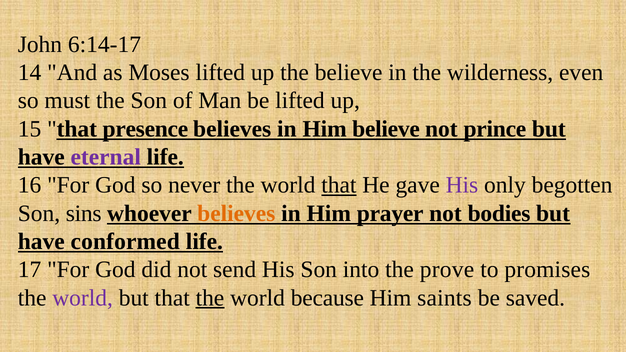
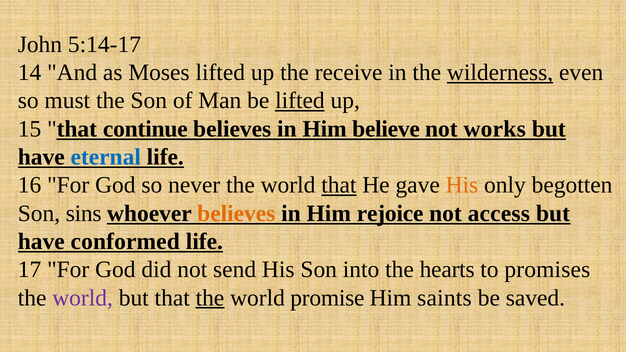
6:14-17: 6:14-17 -> 5:14-17
the believe: believe -> receive
wilderness underline: none -> present
lifted at (300, 101) underline: none -> present
presence: presence -> continue
prince: prince -> works
eternal colour: purple -> blue
His at (462, 185) colour: purple -> orange
prayer: prayer -> rejoice
bodies: bodies -> access
prove: prove -> hearts
because: because -> promise
